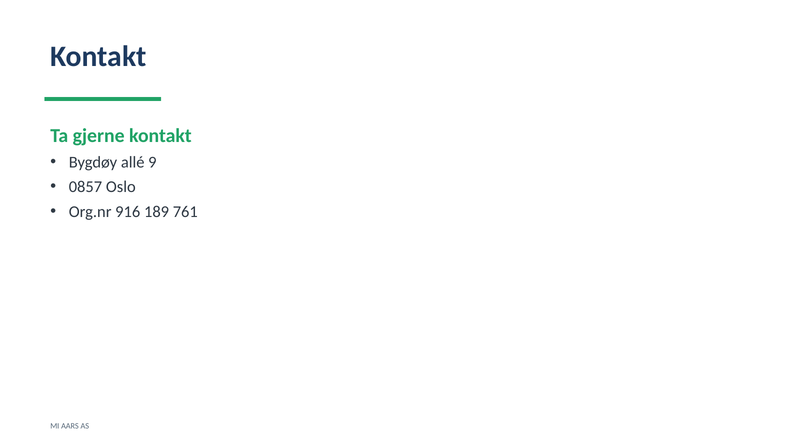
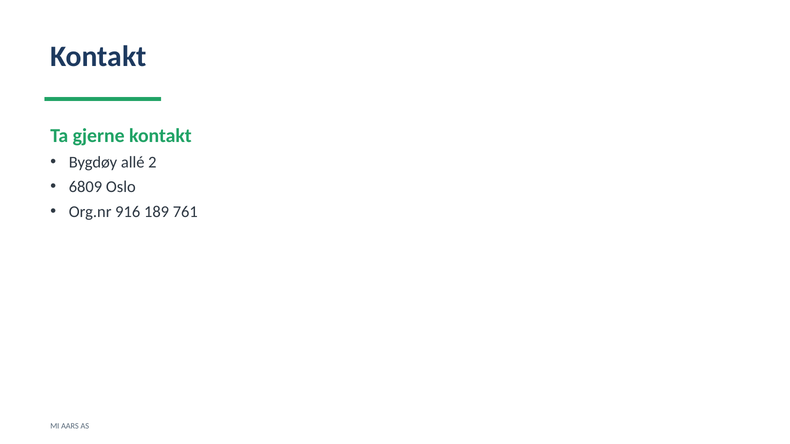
9: 9 -> 2
0857: 0857 -> 6809
